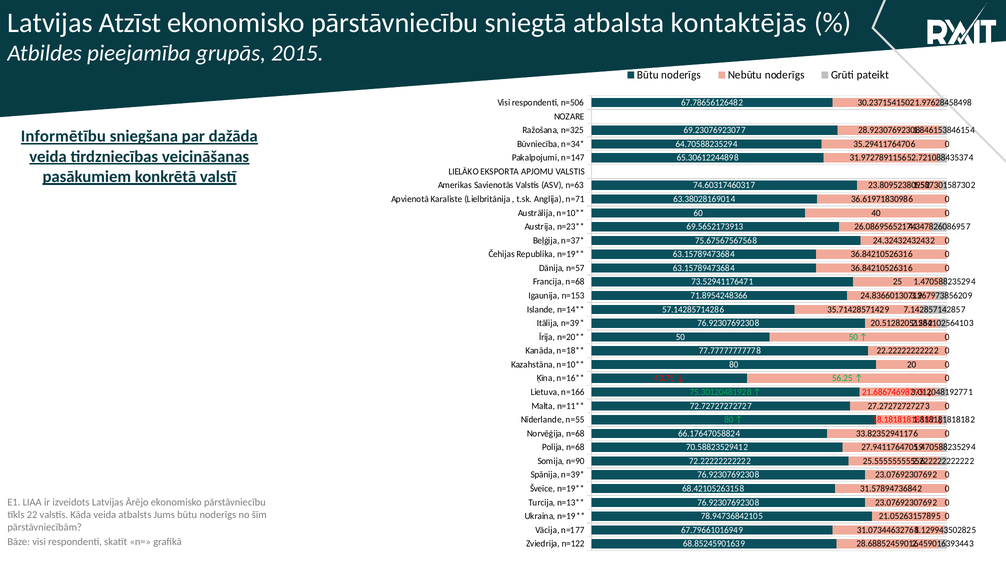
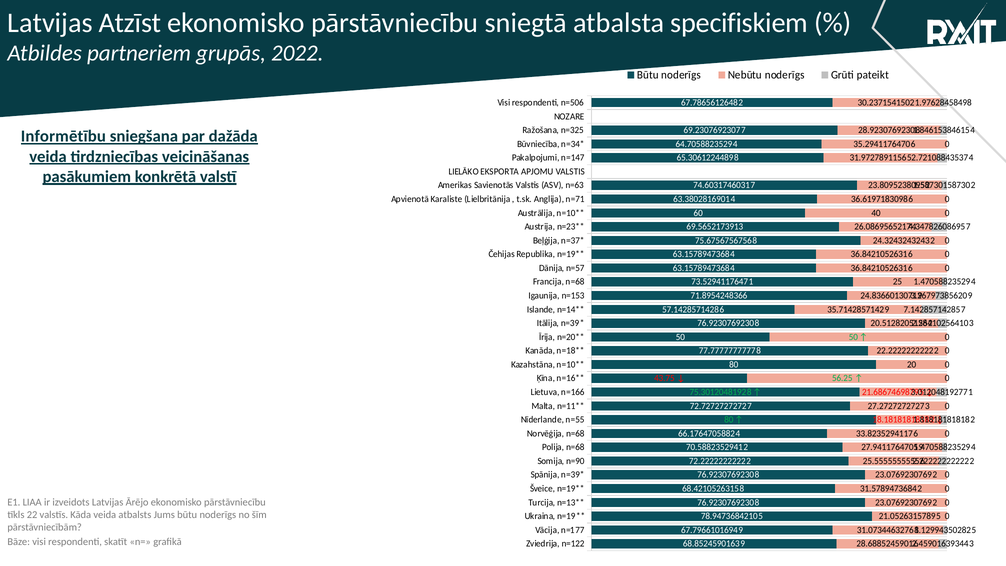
kontaktējās: kontaktējās -> specifiskiem
pieejamība: pieejamība -> partneriem
2015: 2015 -> 2022
